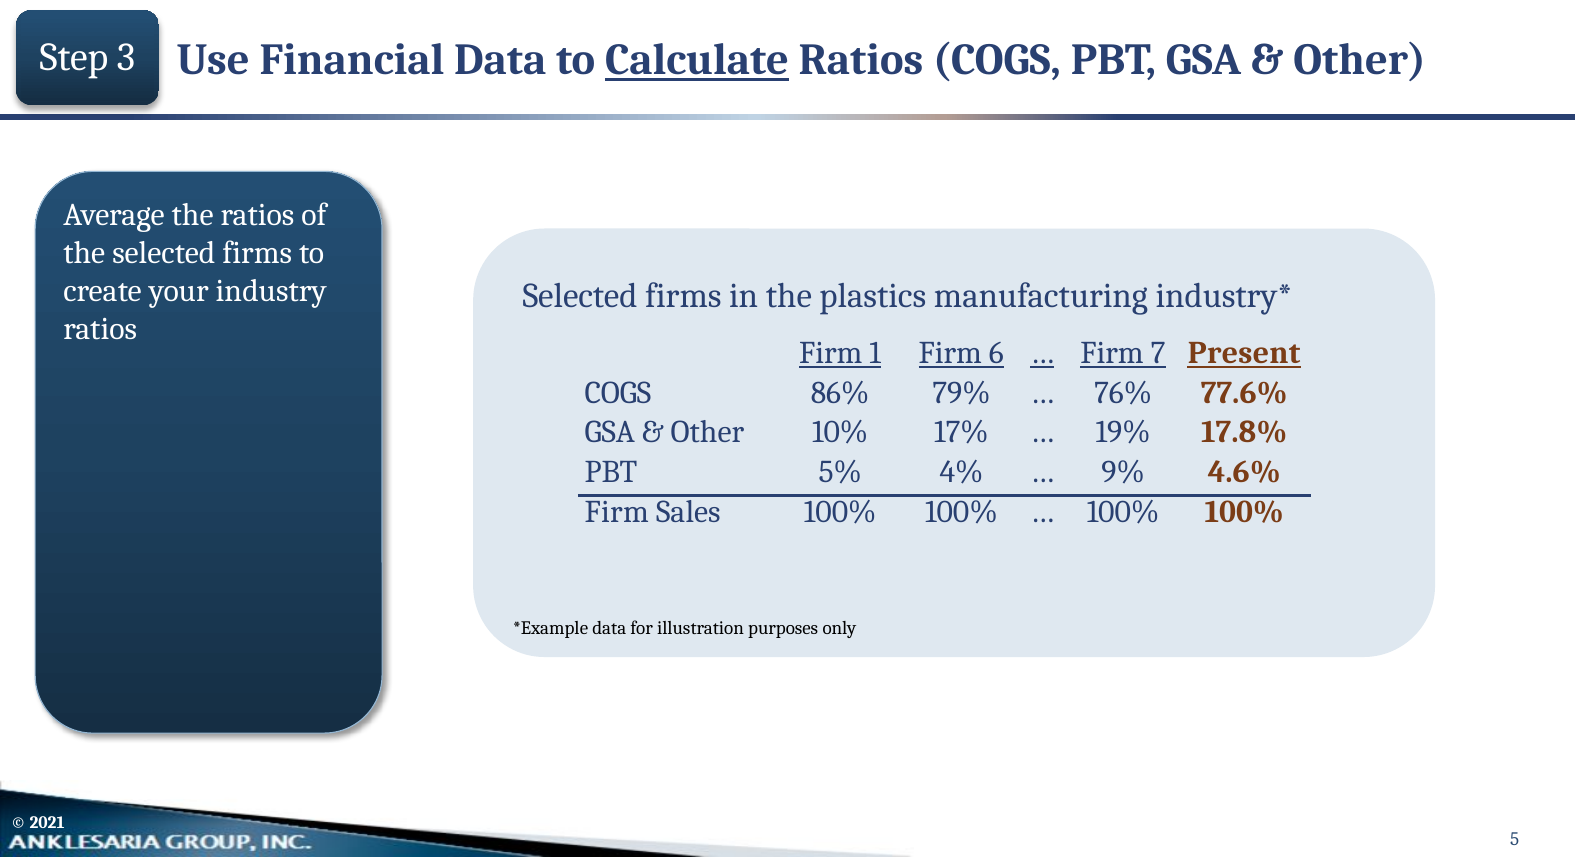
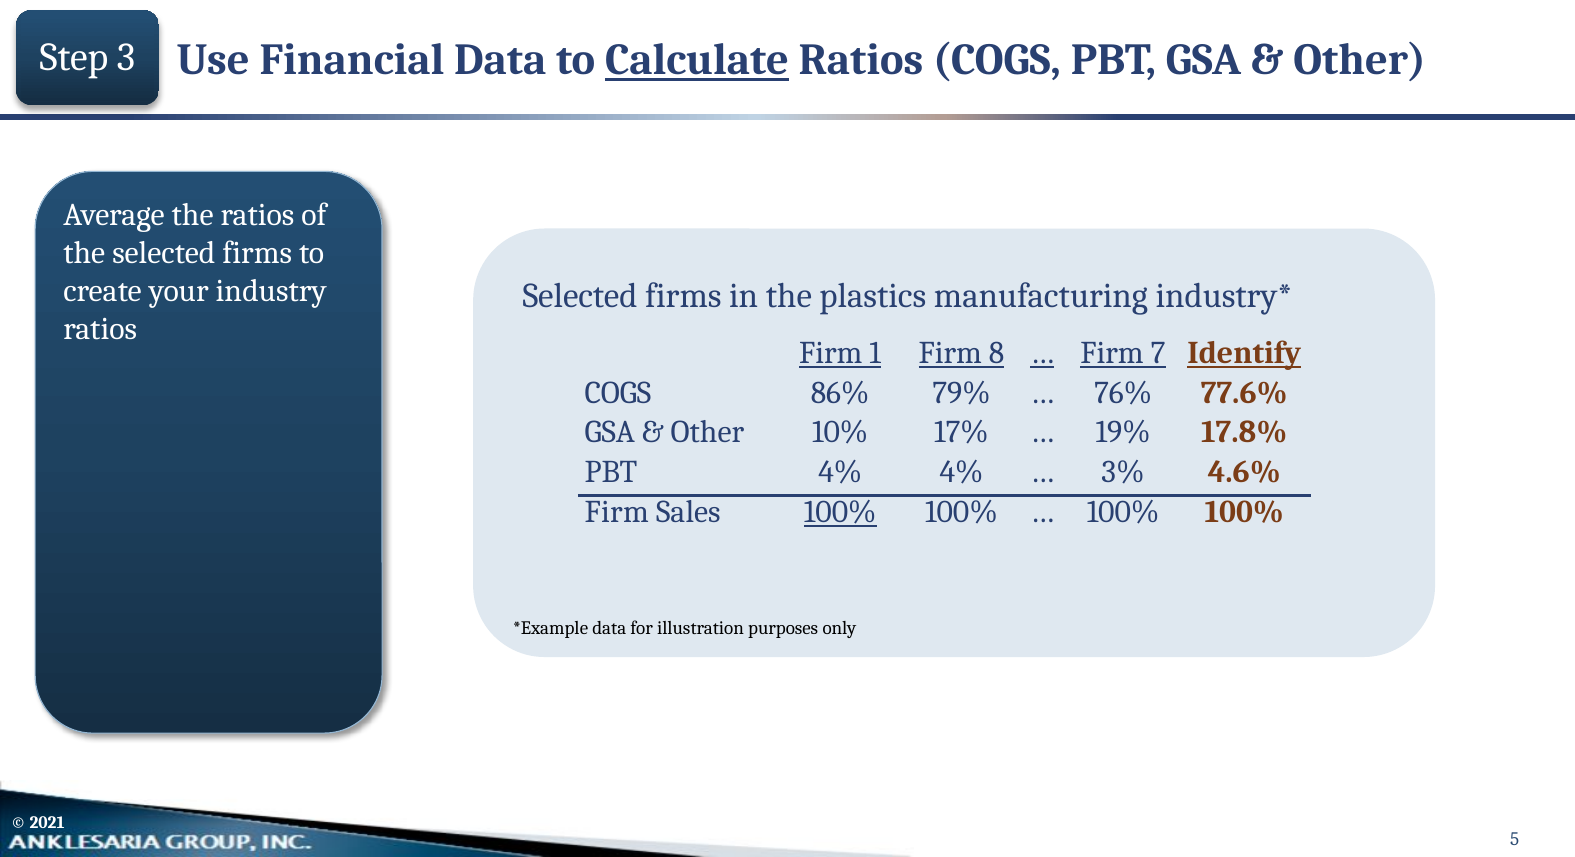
6: 6 -> 8
Present: Present -> Identify
PBT 5%: 5% -> 4%
9%: 9% -> 3%
100% at (840, 513) underline: none -> present
